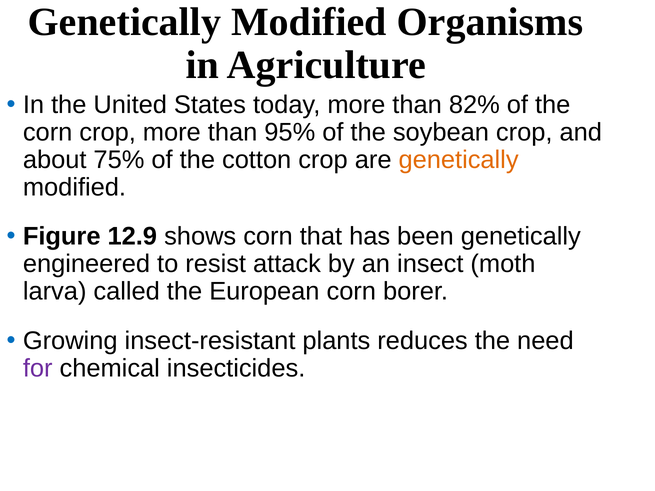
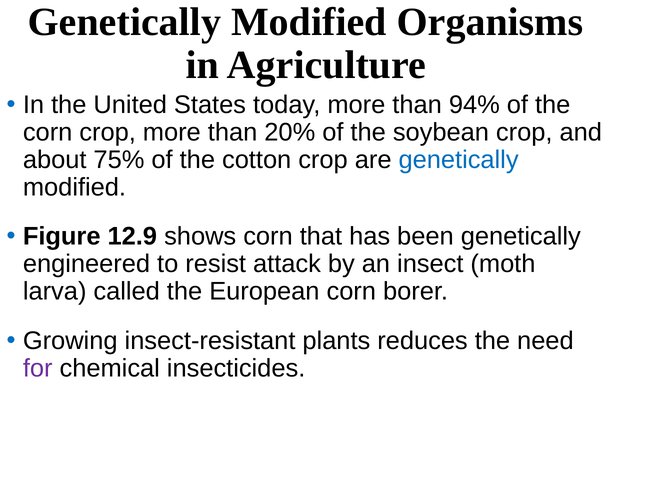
82%: 82% -> 94%
95%: 95% -> 20%
genetically at (459, 160) colour: orange -> blue
